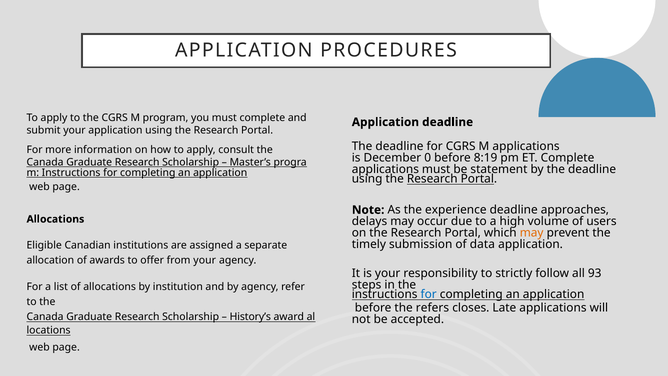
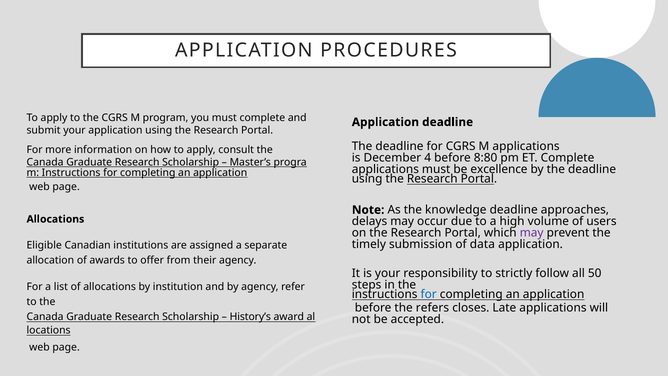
0: 0 -> 4
8:19: 8:19 -> 8:80
statement: statement -> excellence
experience: experience -> knowledge
may at (532, 233) colour: orange -> purple
from your: your -> their
93: 93 -> 50
